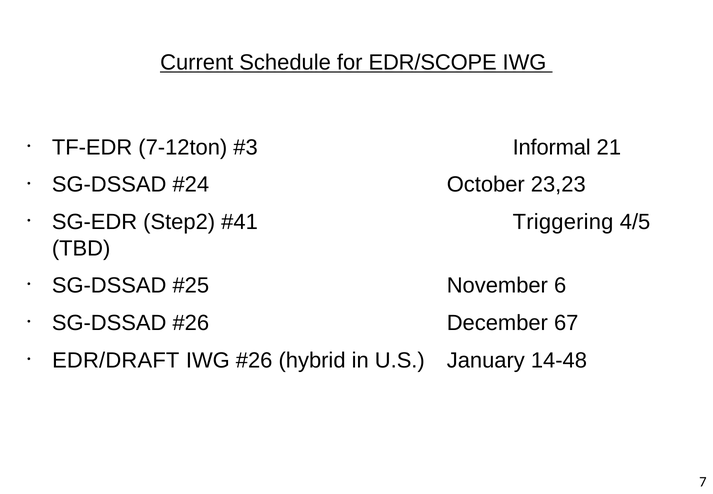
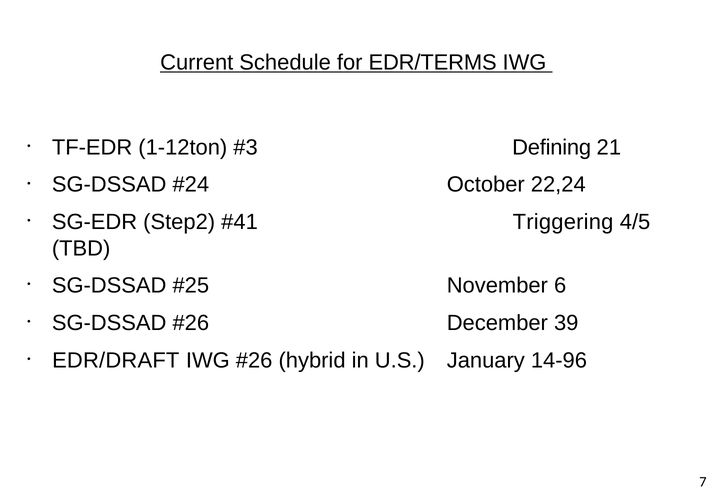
EDR/SCOPE: EDR/SCOPE -> EDR/TERMS
7-12ton: 7-12ton -> 1-12ton
Informal: Informal -> Defining
23,23: 23,23 -> 22,24
67: 67 -> 39
14-48: 14-48 -> 14-96
